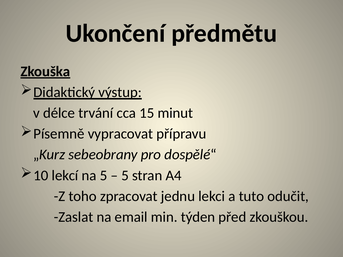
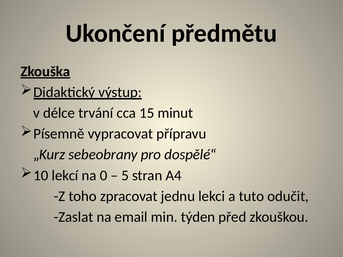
na 5: 5 -> 0
